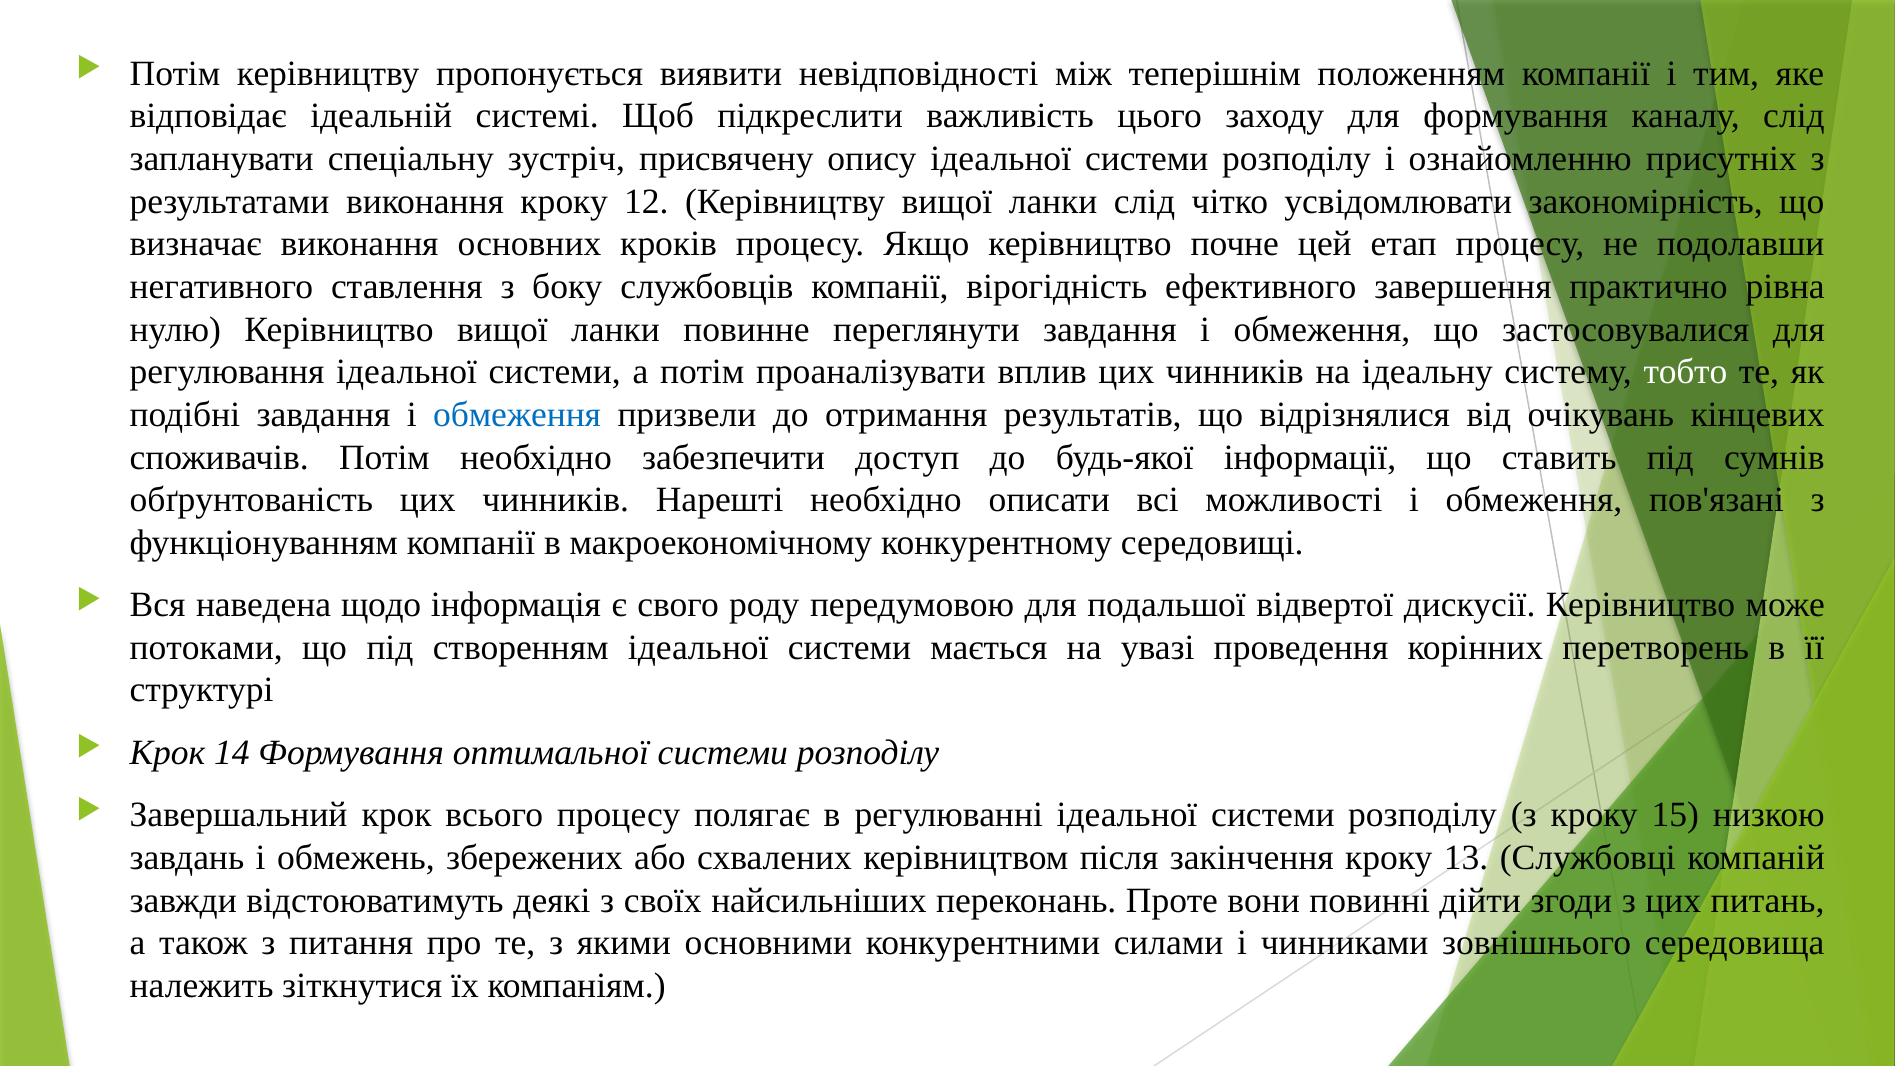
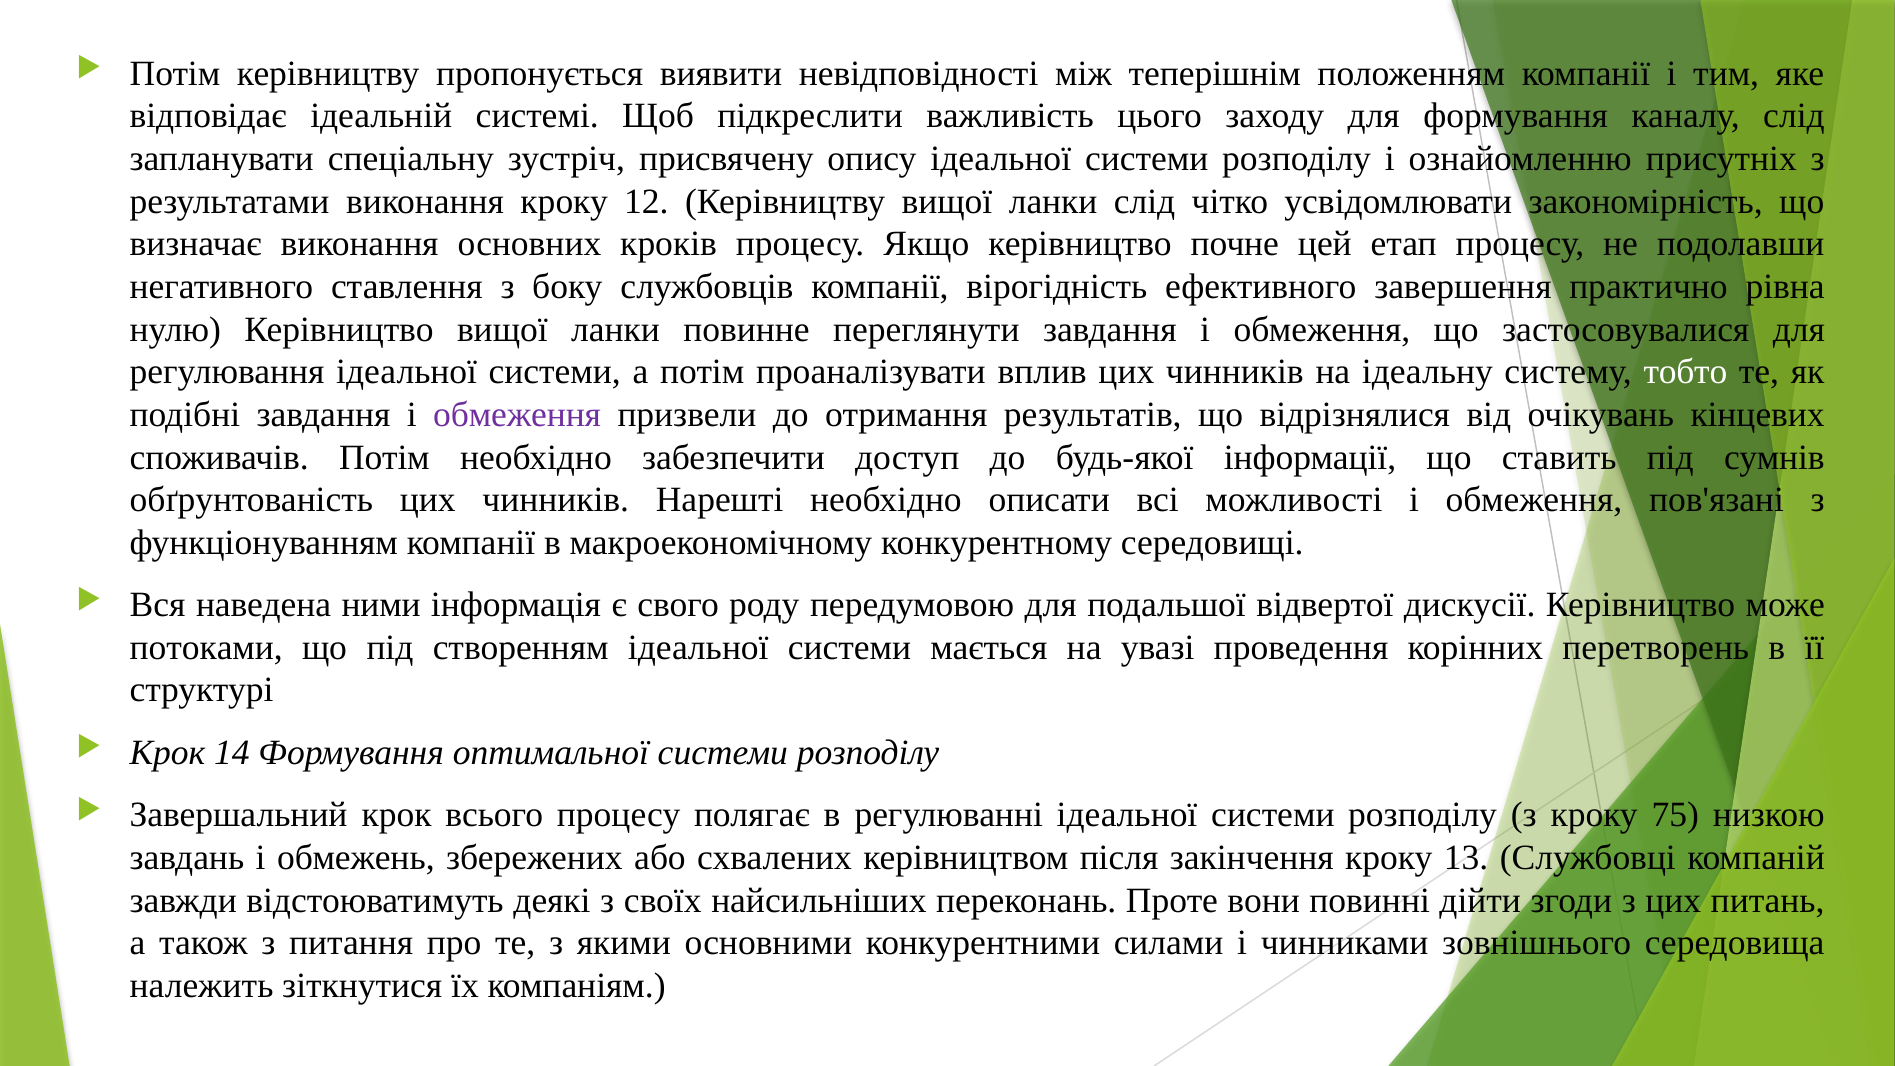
обмеження at (517, 415) colour: blue -> purple
щодо: щодо -> ними
15: 15 -> 75
